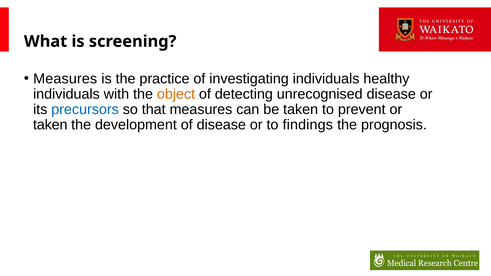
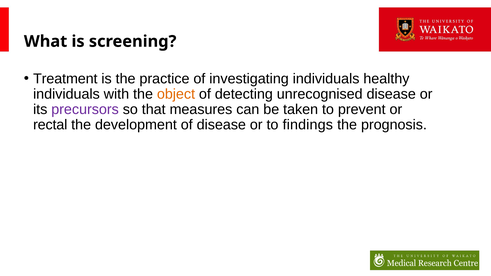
Measures at (65, 79): Measures -> Treatment
precursors colour: blue -> purple
taken at (50, 125): taken -> rectal
